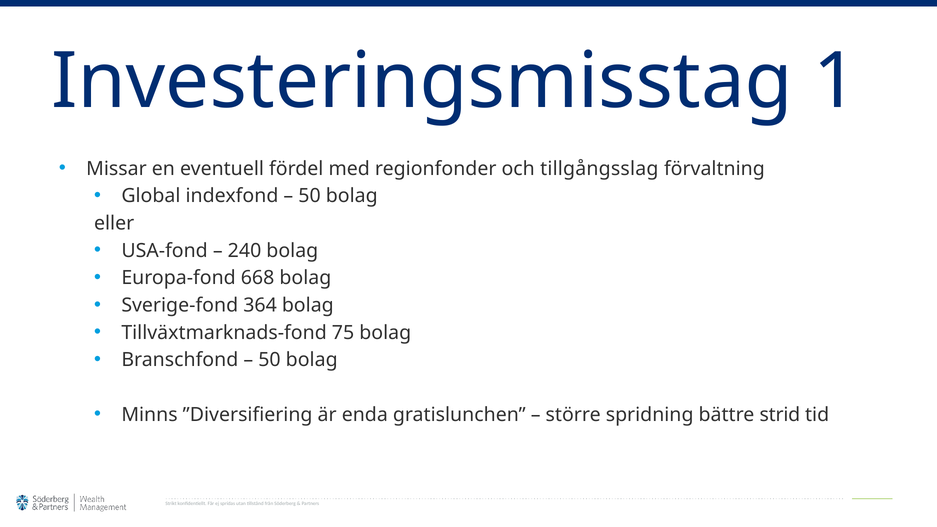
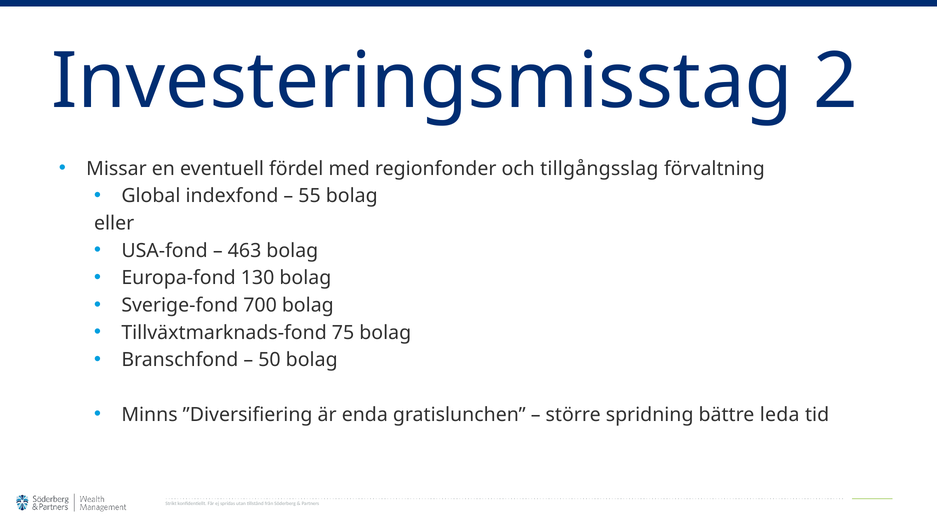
1: 1 -> 2
50 at (310, 196): 50 -> 55
240: 240 -> 463
668: 668 -> 130
364: 364 -> 700
strid: strid -> leda
